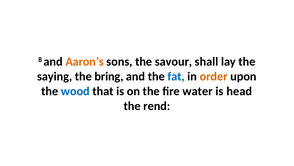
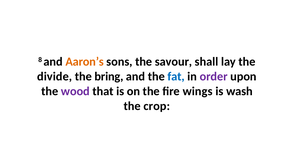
saying: saying -> divide
order colour: orange -> purple
wood colour: blue -> purple
water: water -> wings
head: head -> wash
rend: rend -> crop
